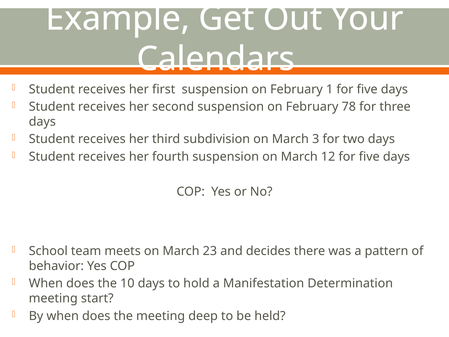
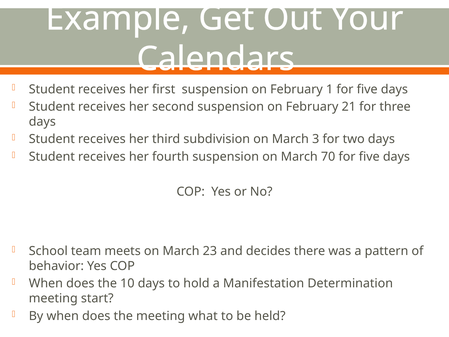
78: 78 -> 21
12: 12 -> 70
deep: deep -> what
